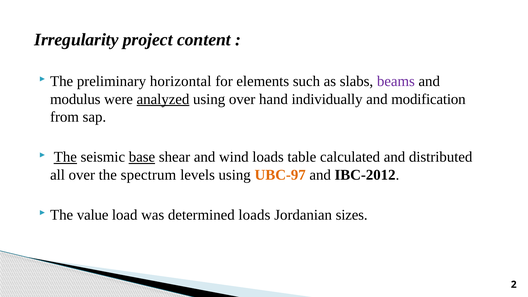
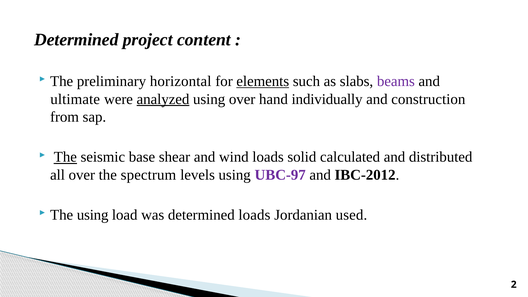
Irregularity at (76, 40): Irregularity -> Determined
elements underline: none -> present
modulus: modulus -> ultimate
modification: modification -> construction
base underline: present -> none
table: table -> solid
UBC-97 colour: orange -> purple
The value: value -> using
sizes: sizes -> used
